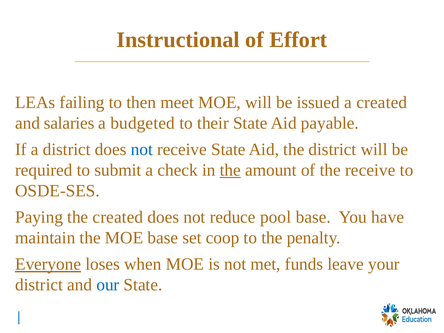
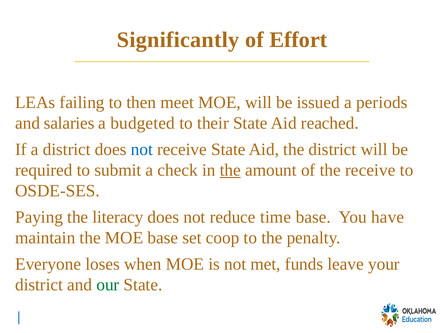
Instructional: Instructional -> Significantly
a created: created -> periods
payable: payable -> reached
the created: created -> literacy
pool: pool -> time
Everyone underline: present -> none
our colour: blue -> green
